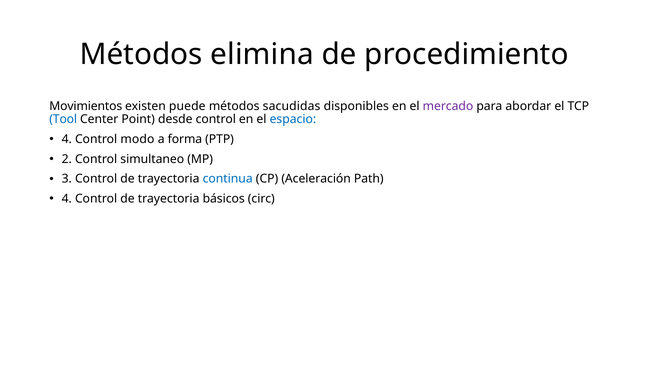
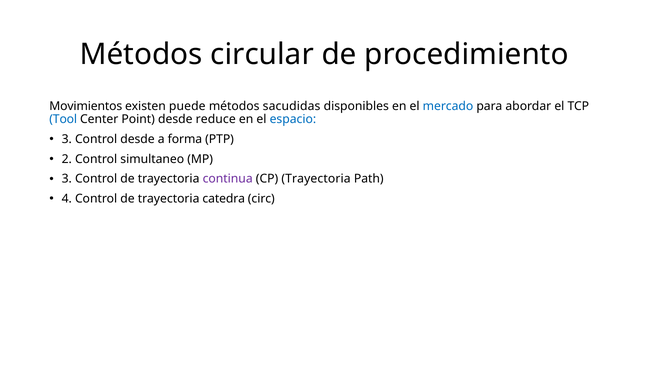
elimina: elimina -> circular
mercado colour: purple -> blue
desde control: control -> reduce
4 at (67, 139): 4 -> 3
Control modo: modo -> desde
continua colour: blue -> purple
CP Aceleración: Aceleración -> Trayectoria
básicos: básicos -> catedra
